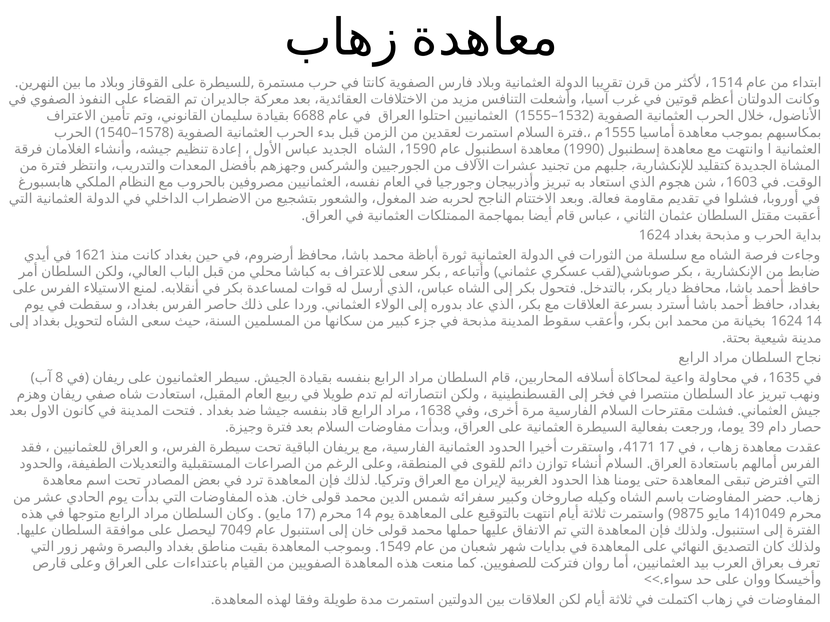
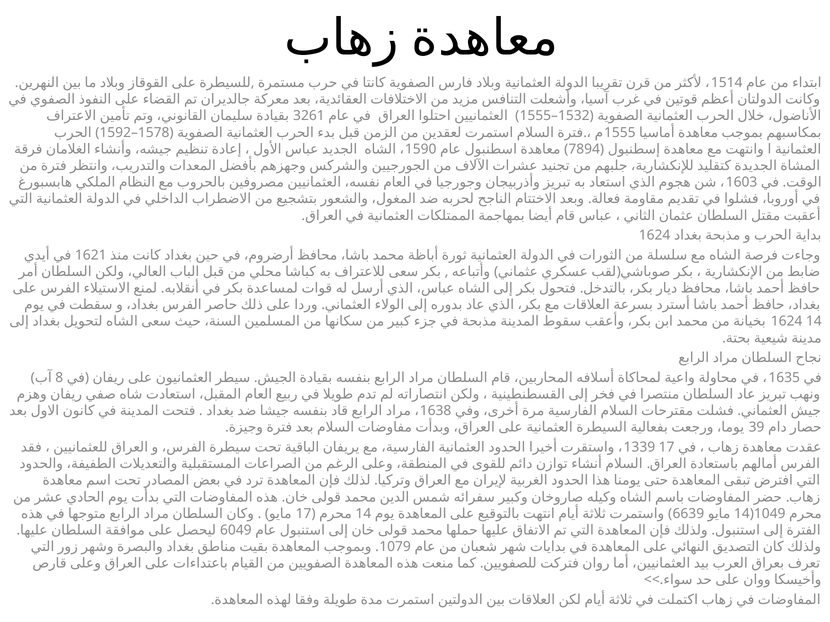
6688: 6688 -> 3261
1540: 1540 -> 1592
1990: 1990 -> 7894
4171: 4171 -> 1339
9875: 9875 -> 6639
7049: 7049 -> 6049
1549: 1549 -> 1079
